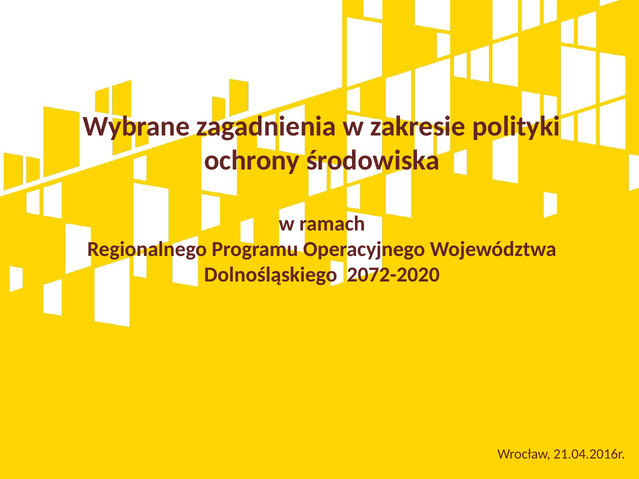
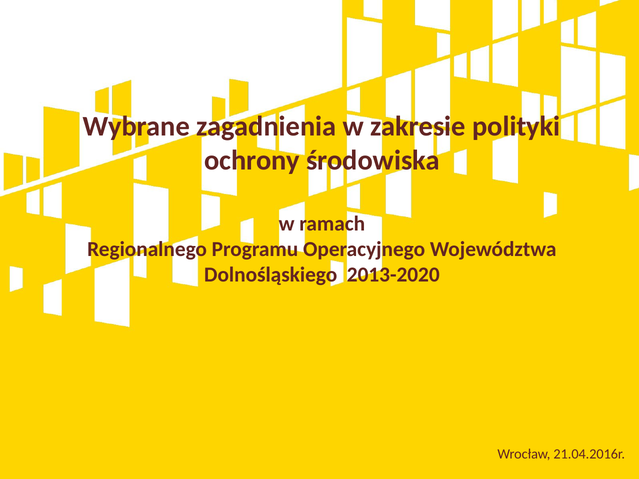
2072-2020: 2072-2020 -> 2013-2020
